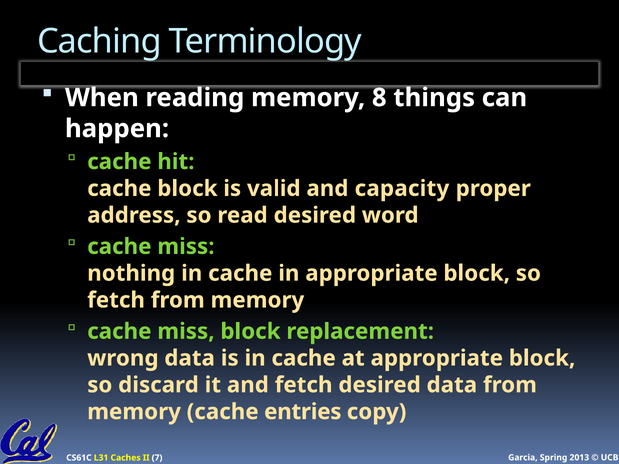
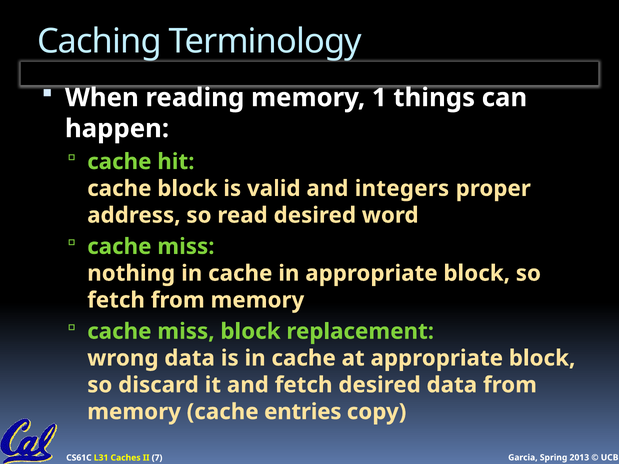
8: 8 -> 1
capacity: capacity -> integers
